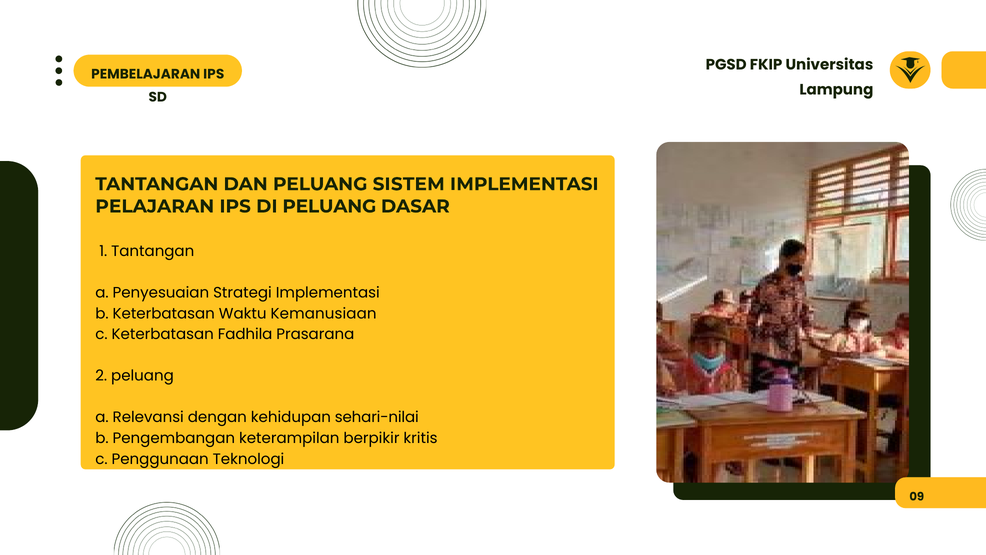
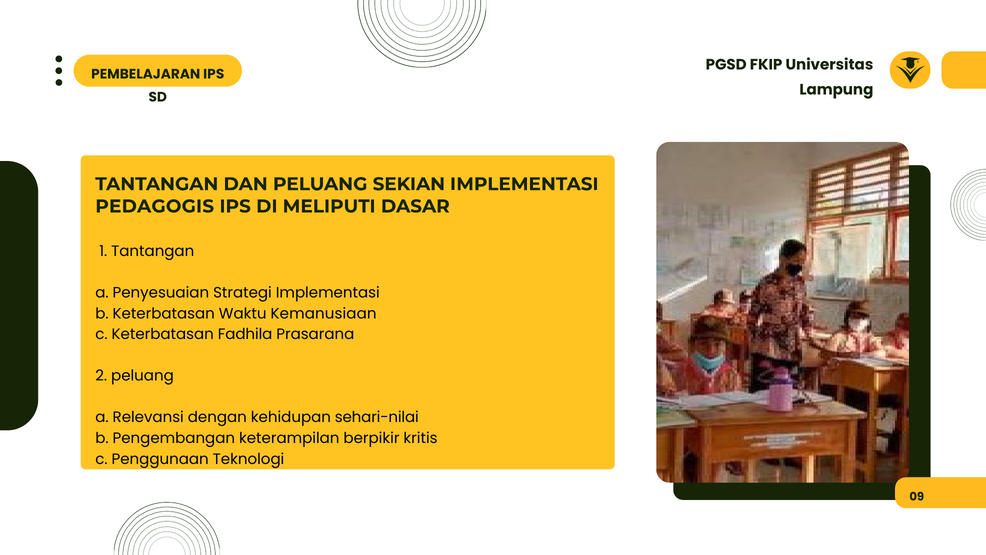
SISTEM: SISTEM -> SEKIAN
PELAJARAN: PELAJARAN -> PEDAGOGIS
DI PELUANG: PELUANG -> MELIPUTI
